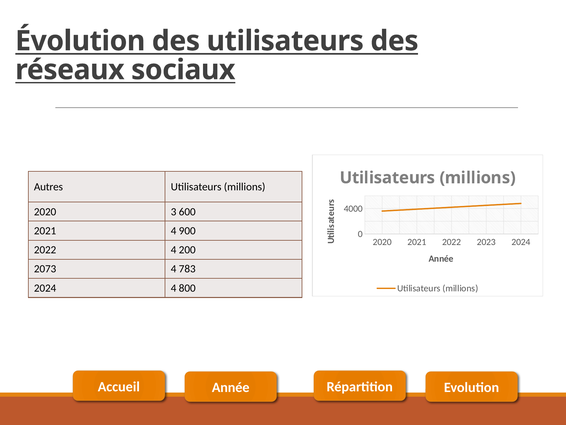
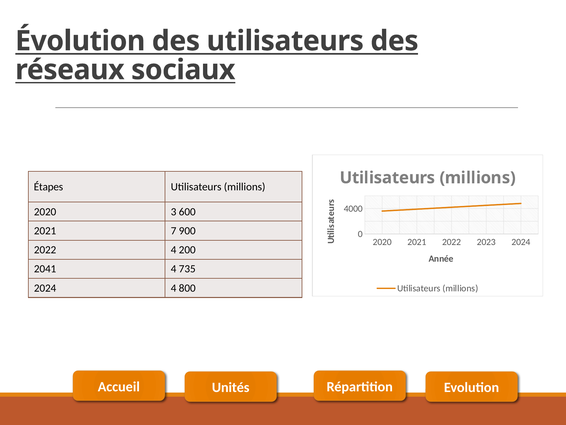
Autres: Autres -> Étapes
2021 4: 4 -> 7
2073: 2073 -> 2041
783: 783 -> 735
Accueil Année: Année -> Unités
